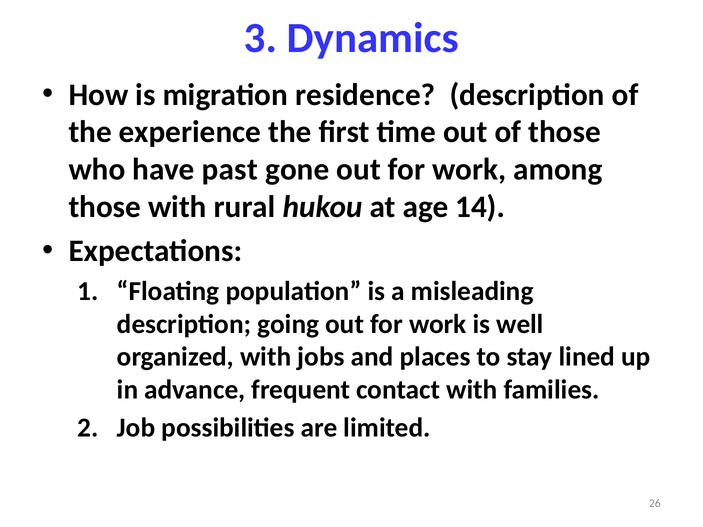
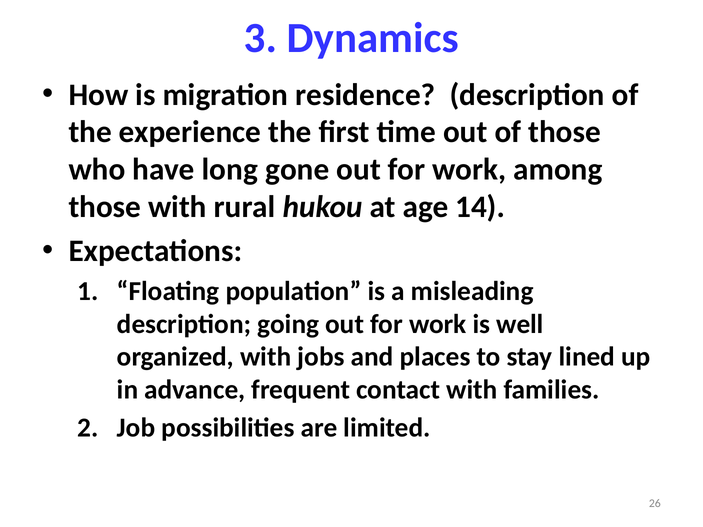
past: past -> long
